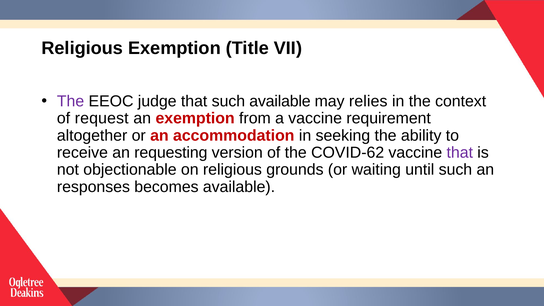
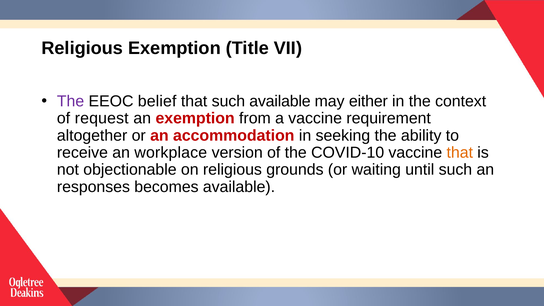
judge: judge -> belief
relies: relies -> either
requesting: requesting -> workplace
COVID-62: COVID-62 -> COVID-10
that at (460, 153) colour: purple -> orange
